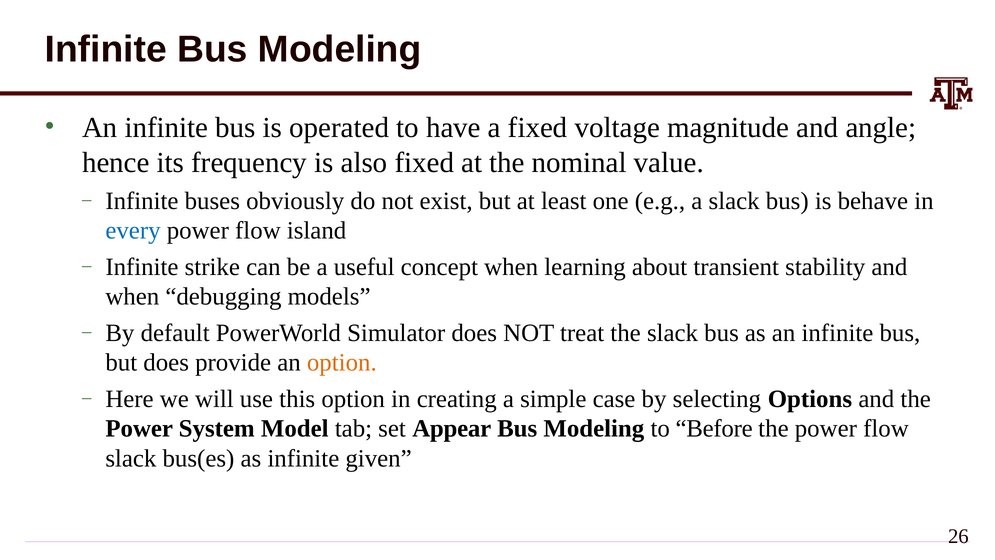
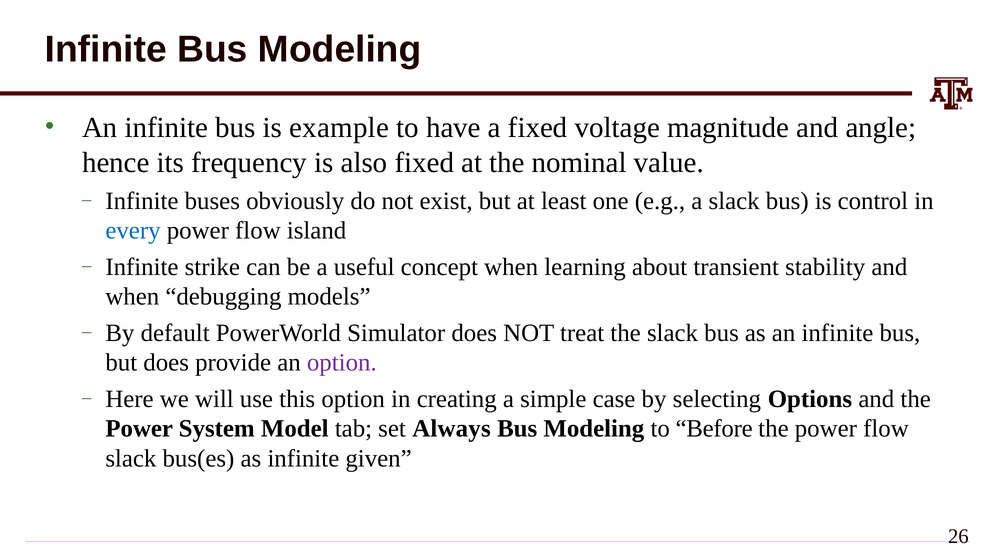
operated: operated -> example
behave: behave -> control
option at (342, 363) colour: orange -> purple
Appear: Appear -> Always
